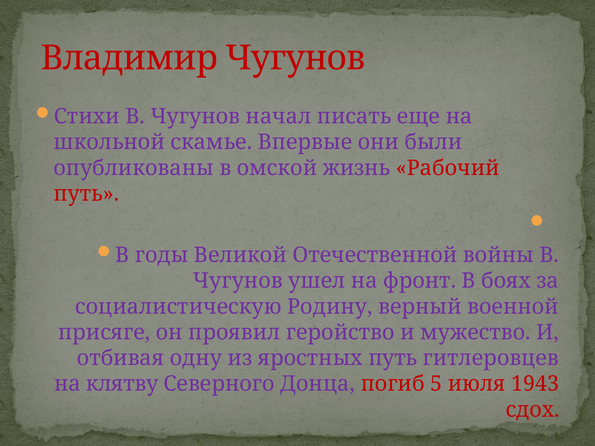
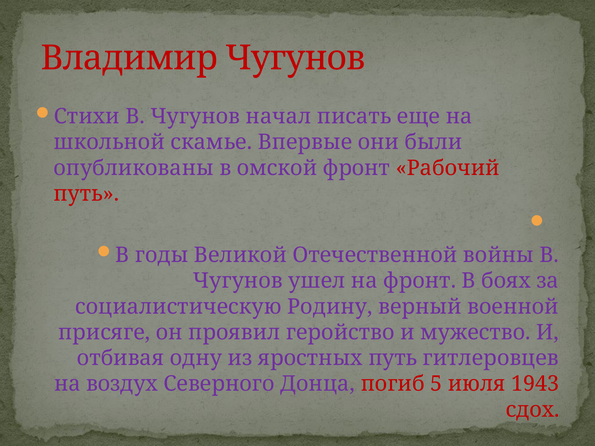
омской жизнь: жизнь -> фронт
клятву: клятву -> воздух
